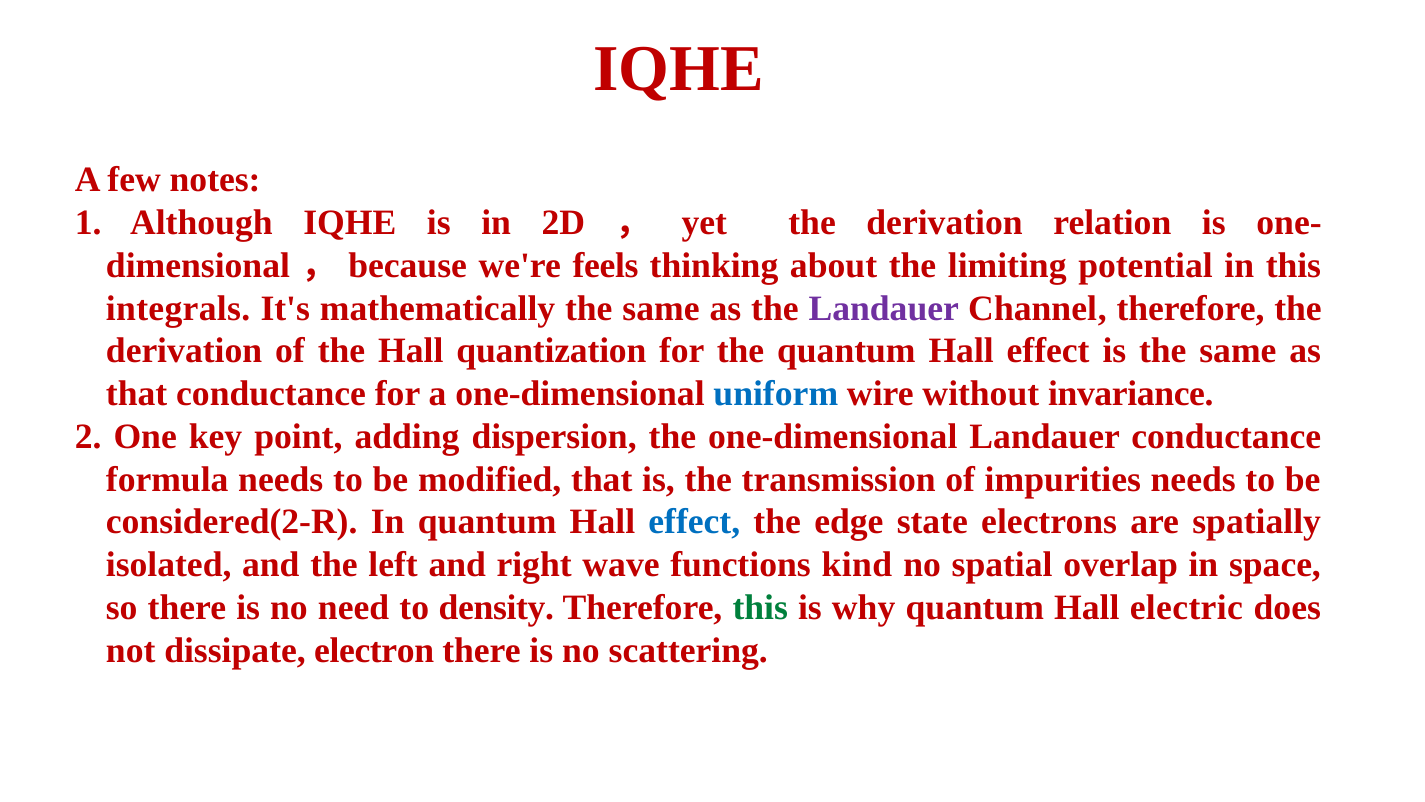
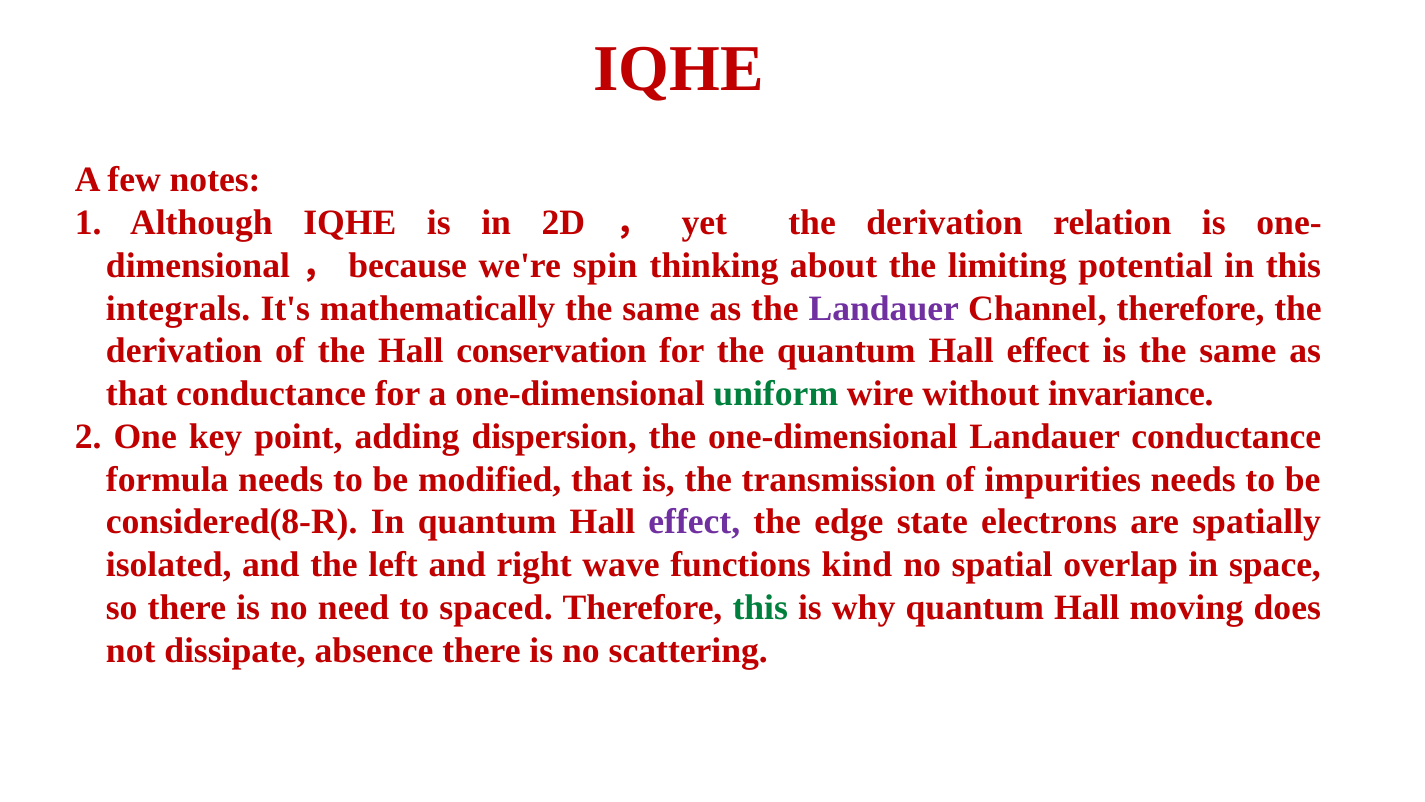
feels: feels -> spin
quantization: quantization -> conservation
uniform colour: blue -> green
considered(2-R: considered(2-R -> considered(8-R
effect at (694, 522) colour: blue -> purple
density: density -> spaced
electric: electric -> moving
electron: electron -> absence
